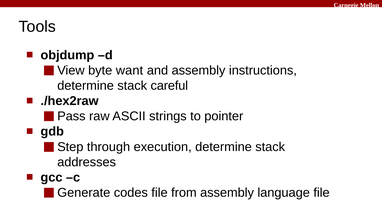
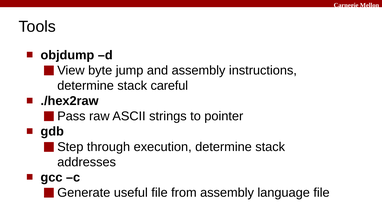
want: want -> jump
codes: codes -> useful
